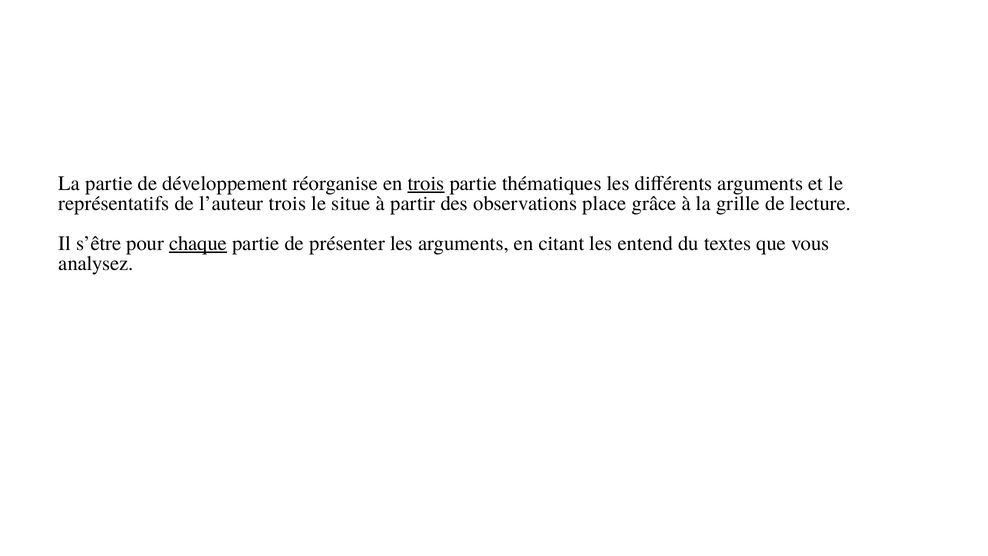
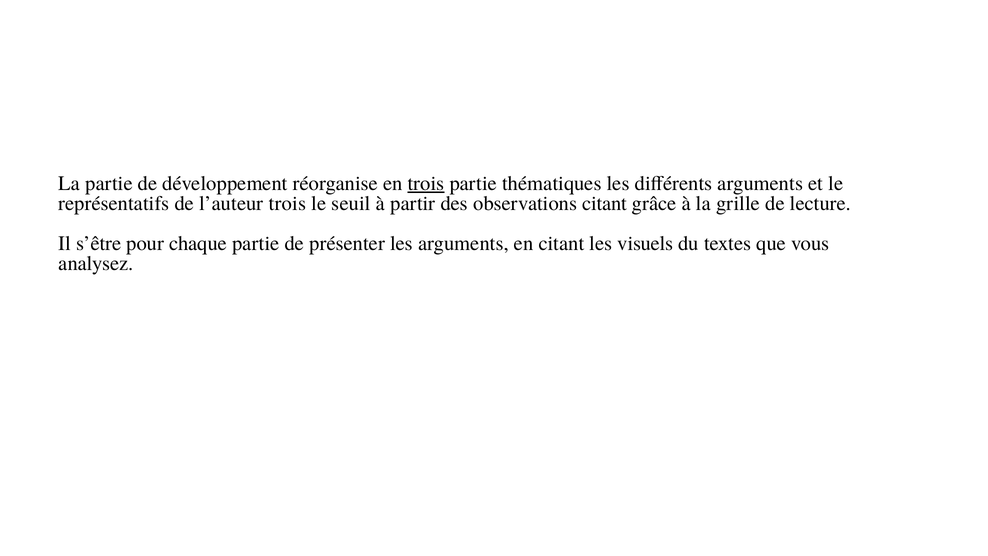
situe: situe -> seuil
observations place: place -> citant
chaque underline: present -> none
entend: entend -> visuels
